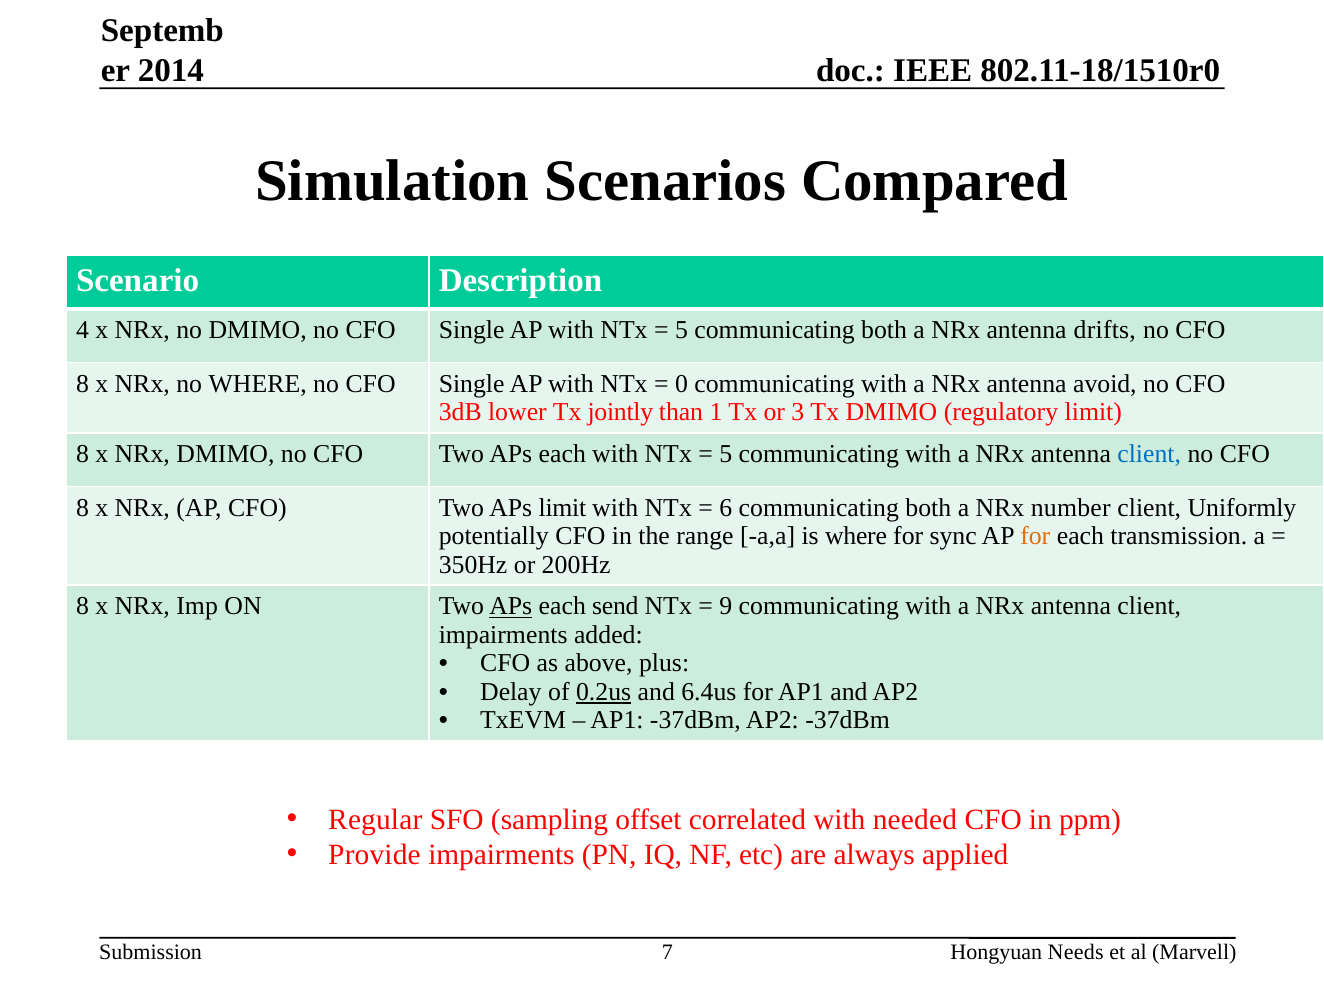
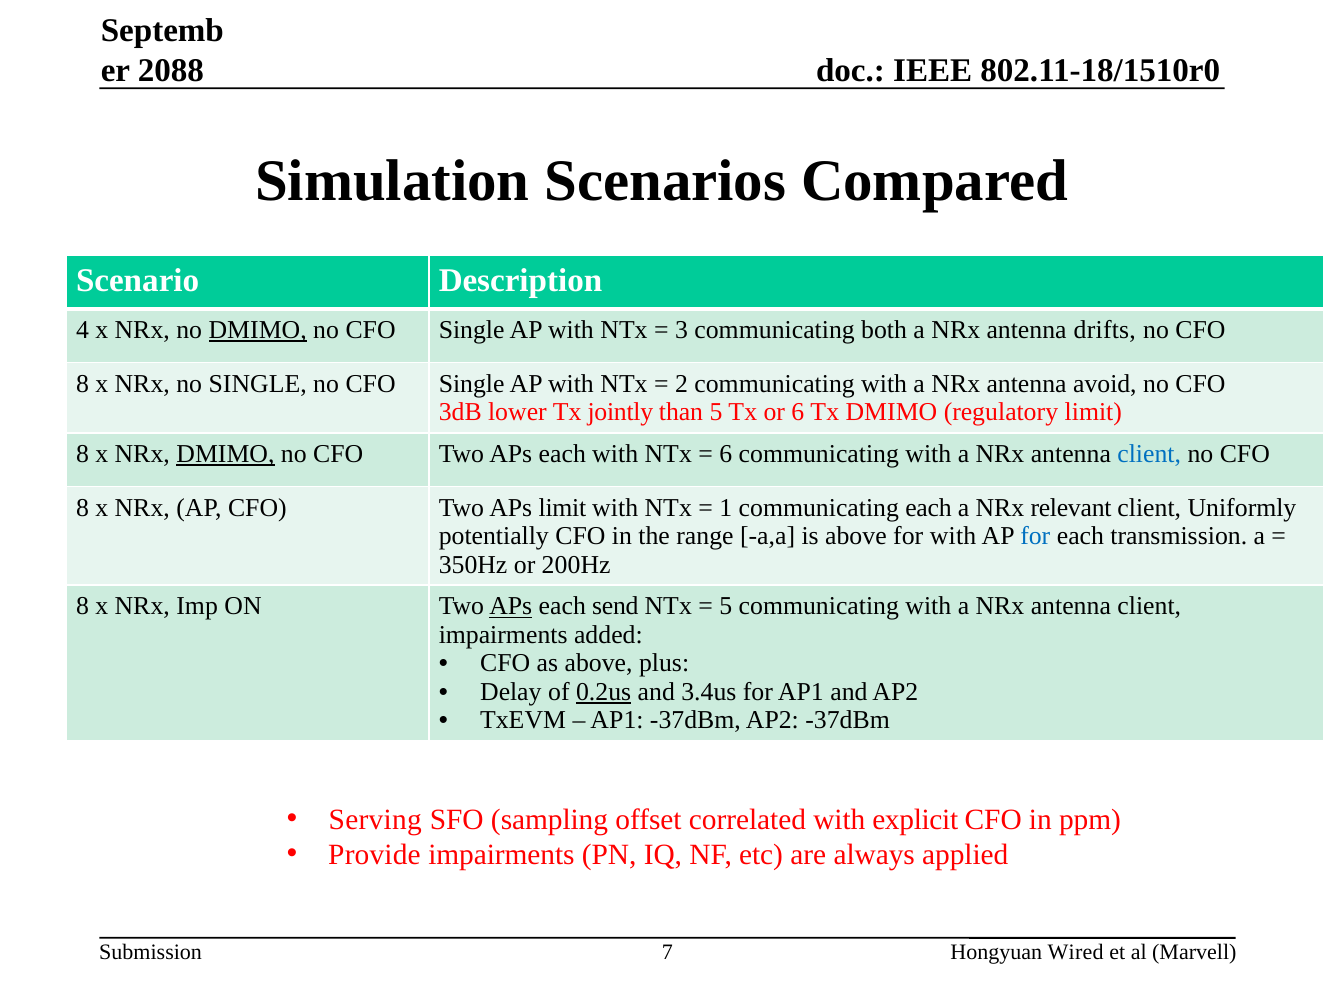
2014: 2014 -> 2088
DMIMO at (258, 330) underline: none -> present
5 at (681, 330): 5 -> 3
no WHERE: WHERE -> SINGLE
0: 0 -> 2
than 1: 1 -> 5
or 3: 3 -> 6
DMIMO at (225, 454) underline: none -> present
5 at (726, 454): 5 -> 6
6: 6 -> 1
both at (928, 508): both -> each
number: number -> relevant
is where: where -> above
for sync: sync -> with
for at (1035, 536) colour: orange -> blue
9 at (726, 606): 9 -> 5
6.4us: 6.4us -> 3.4us
Regular: Regular -> Serving
needed: needed -> explicit
Needs: Needs -> Wired
